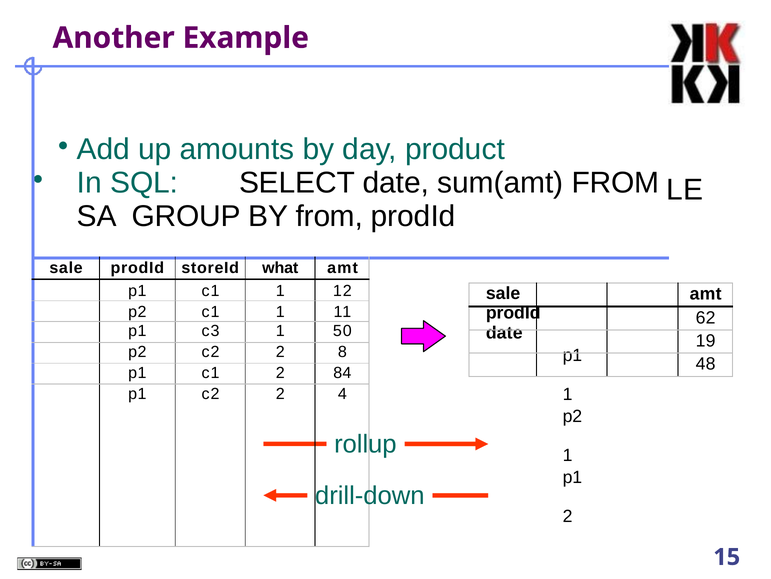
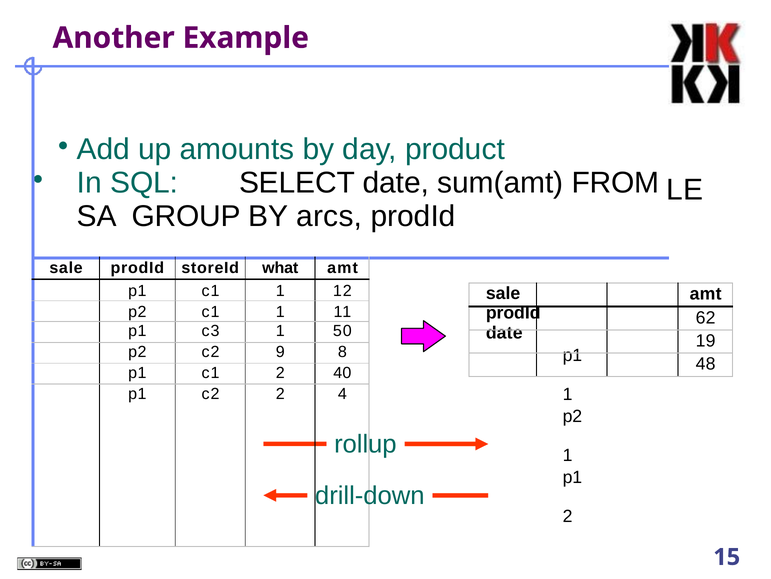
BY from: from -> arcs
p2 c2 2: 2 -> 9
84: 84 -> 40
